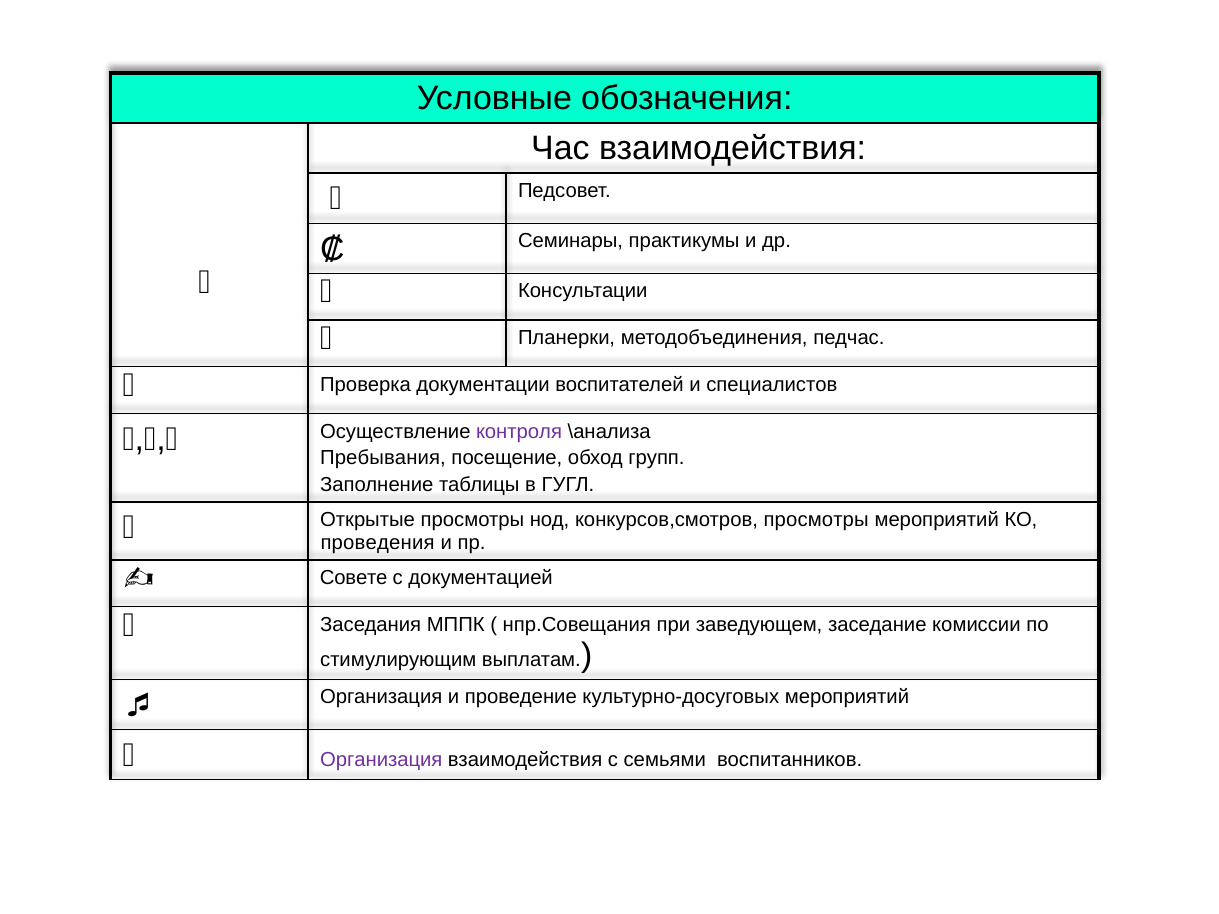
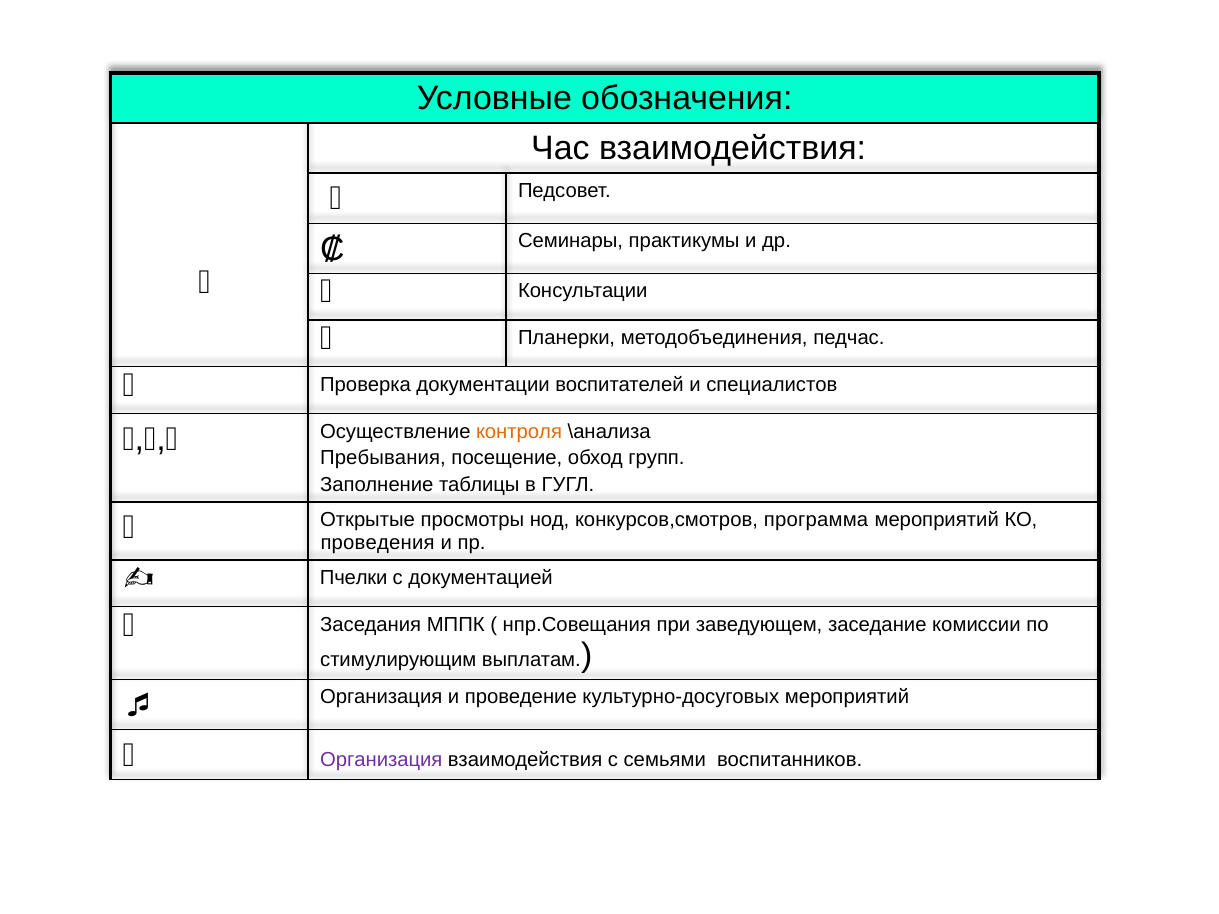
контроля colour: purple -> orange
конкурсов,смотров просмотры: просмотры -> программа
Совете: Совете -> Пчелки
